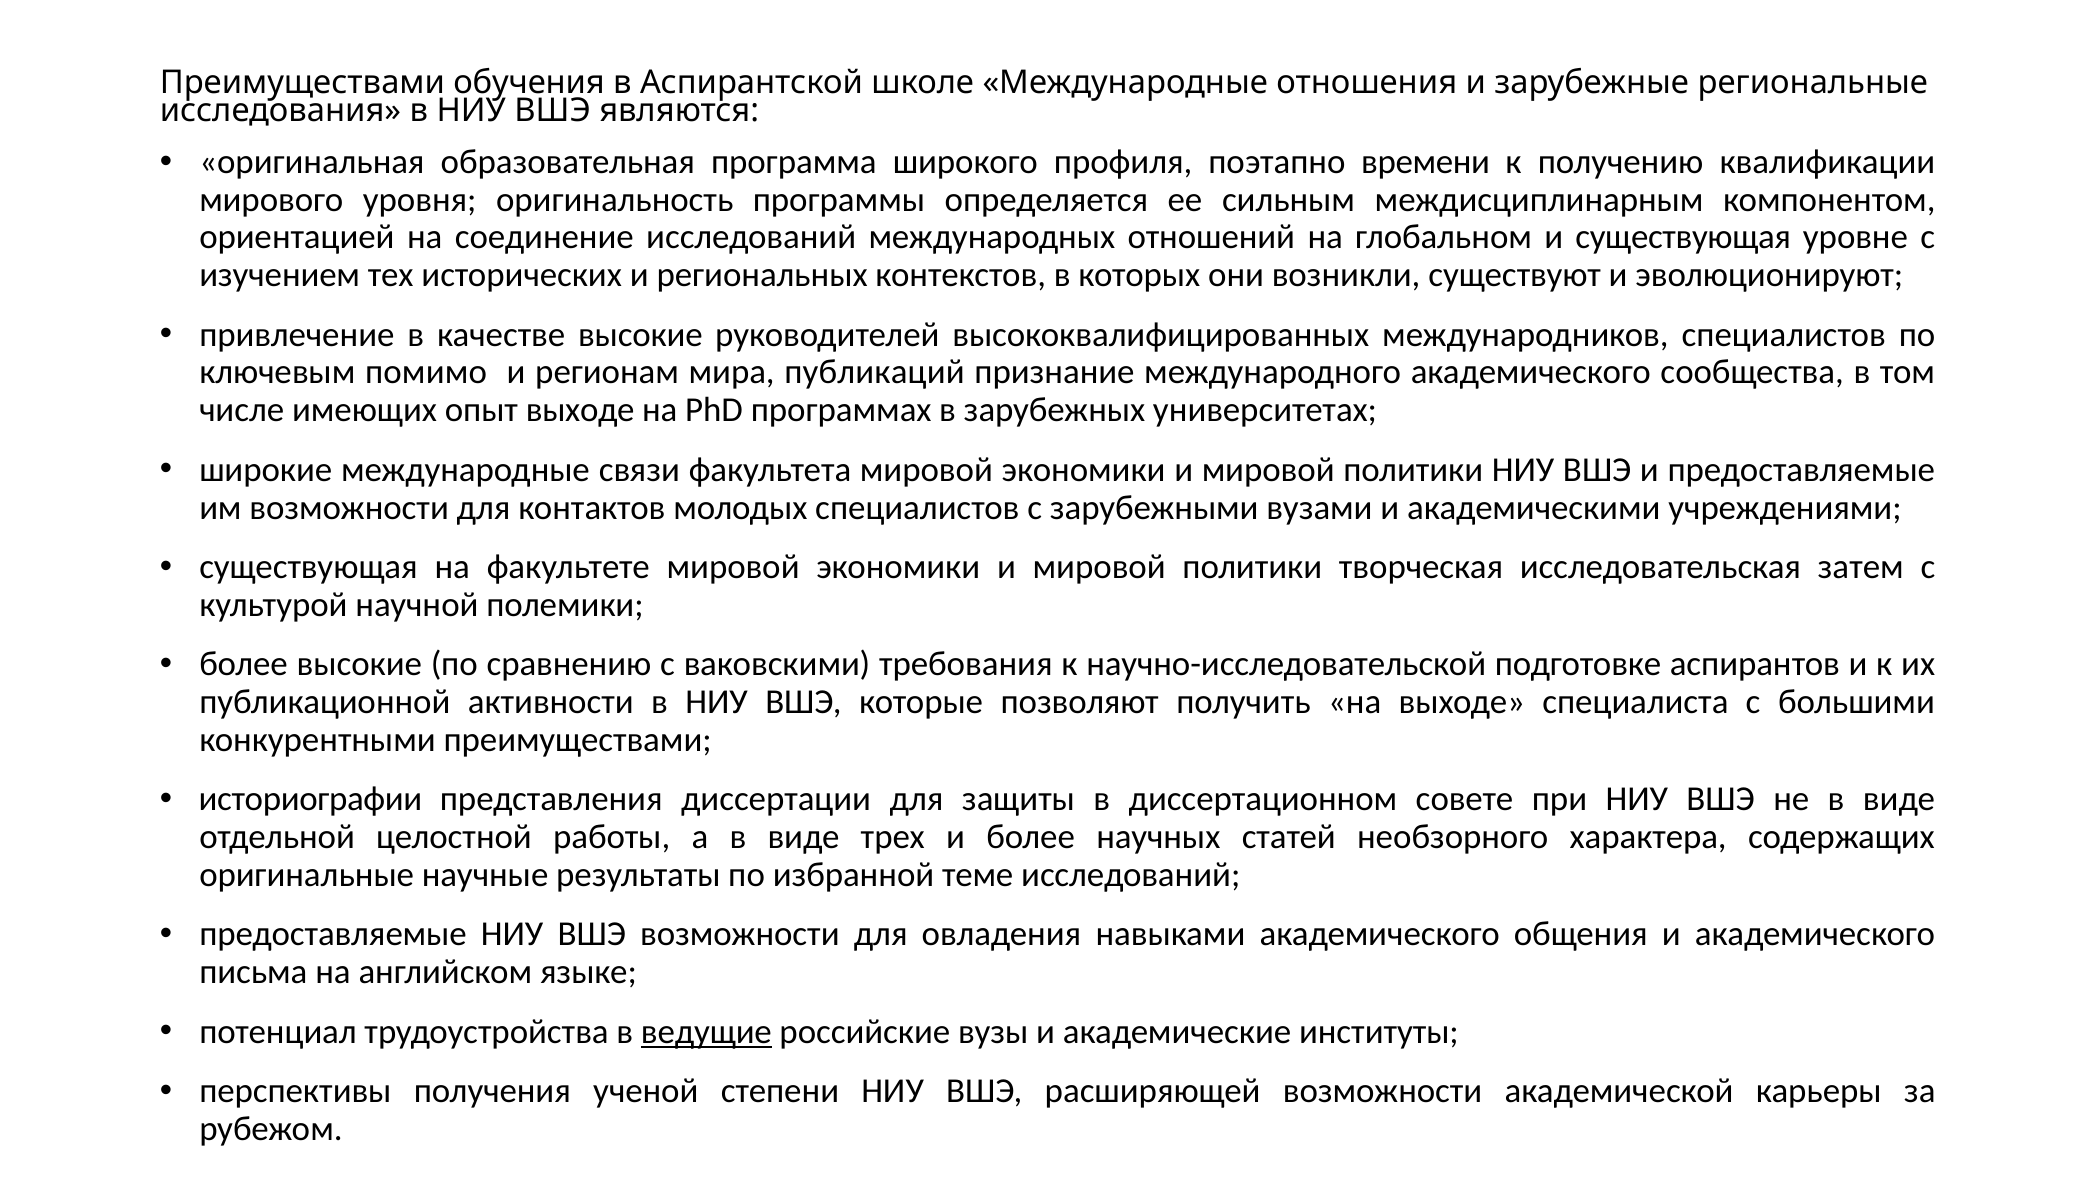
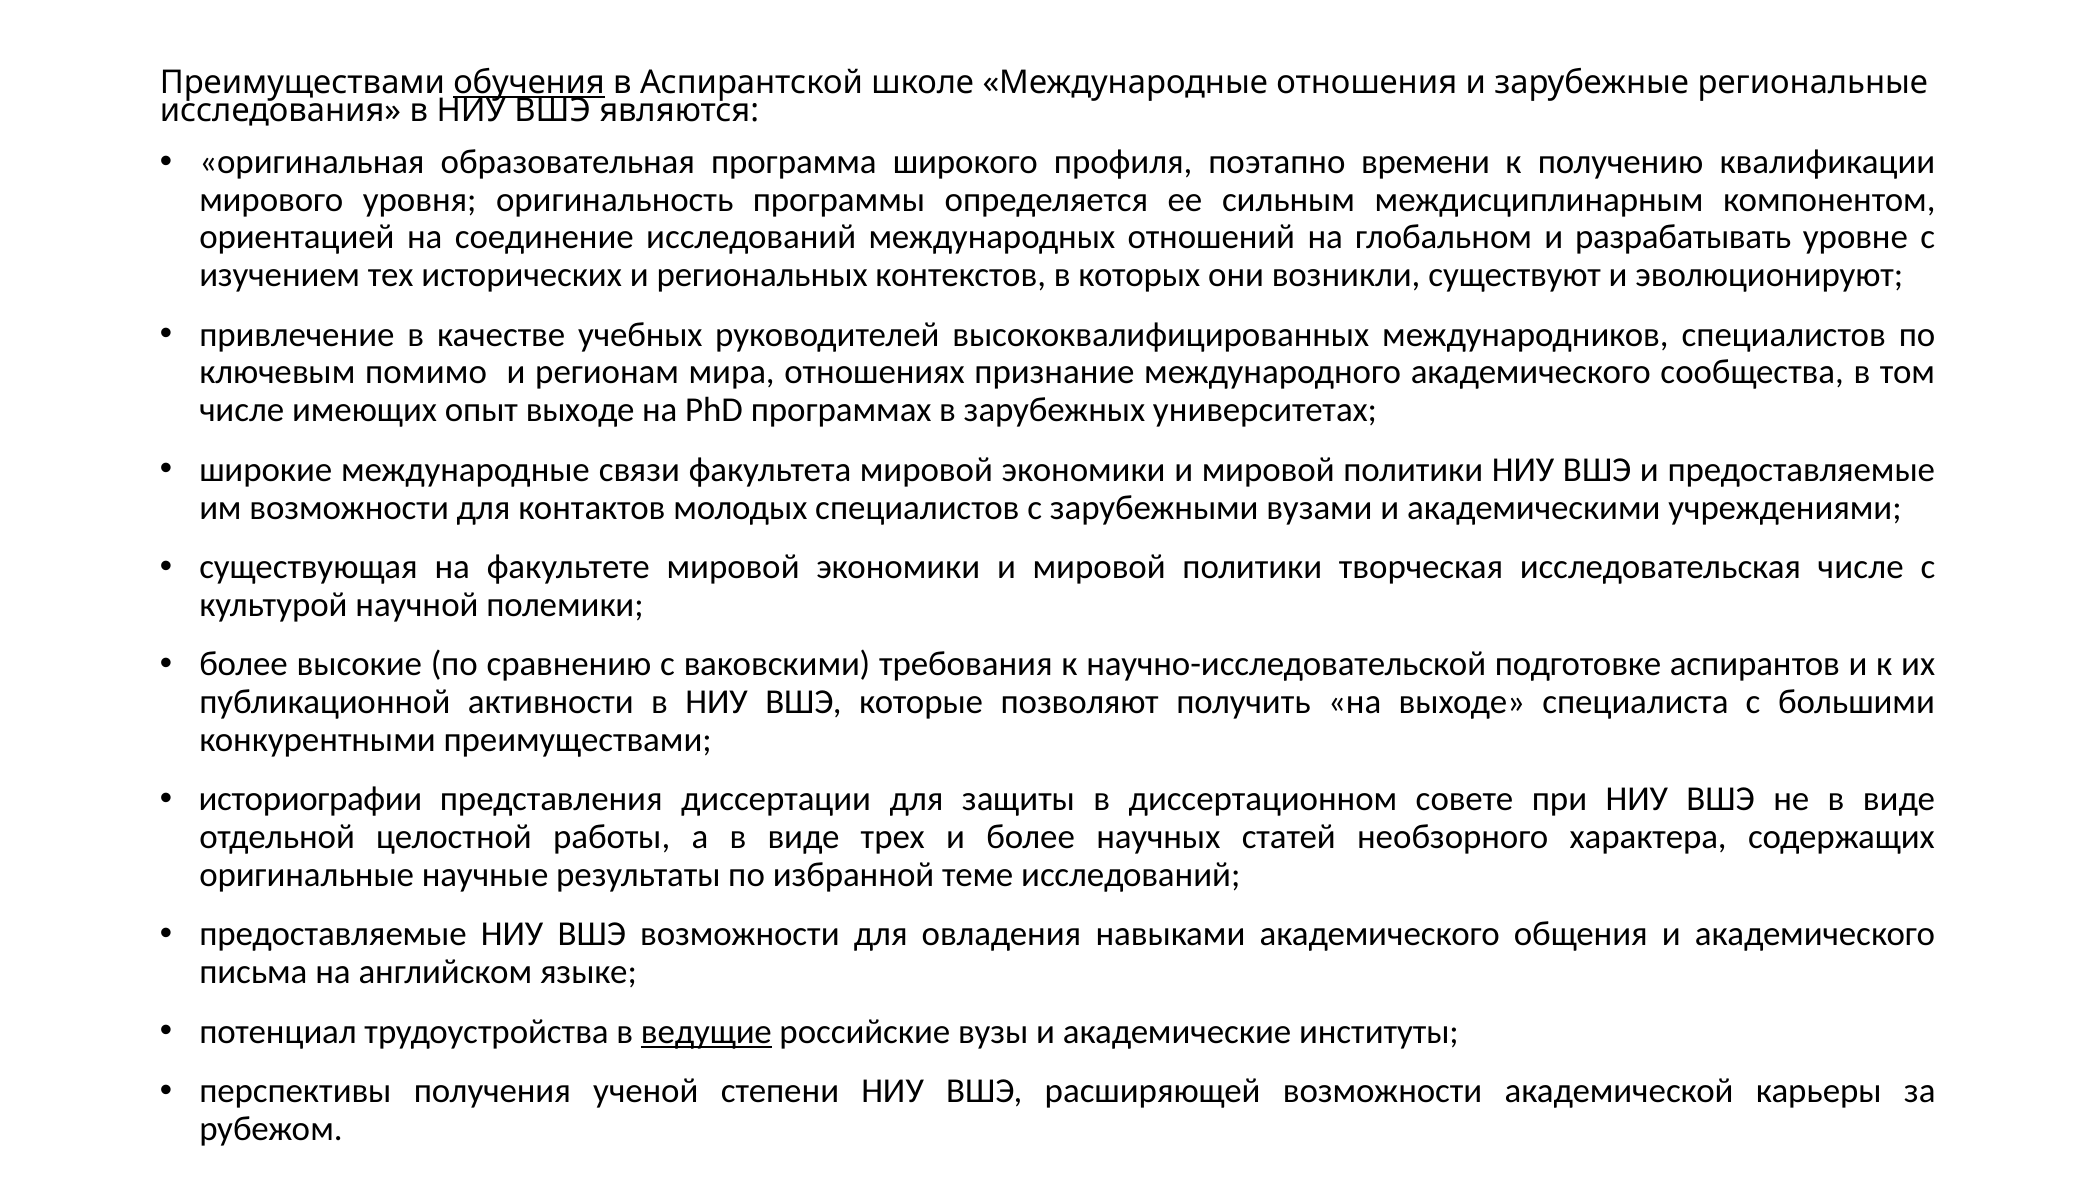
обучения underline: none -> present
и существующая: существующая -> разрабатывать
качестве высокие: высокие -> учебных
публикаций: публикаций -> отношениях
исследовательская затем: затем -> числе
